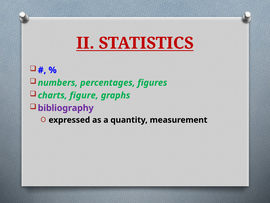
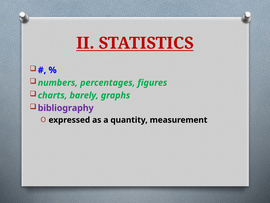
figure: figure -> barely
